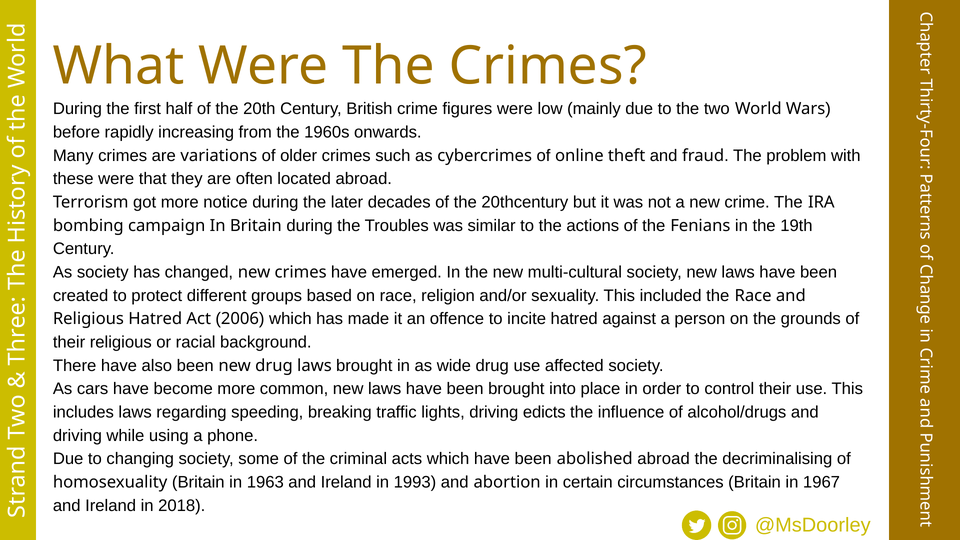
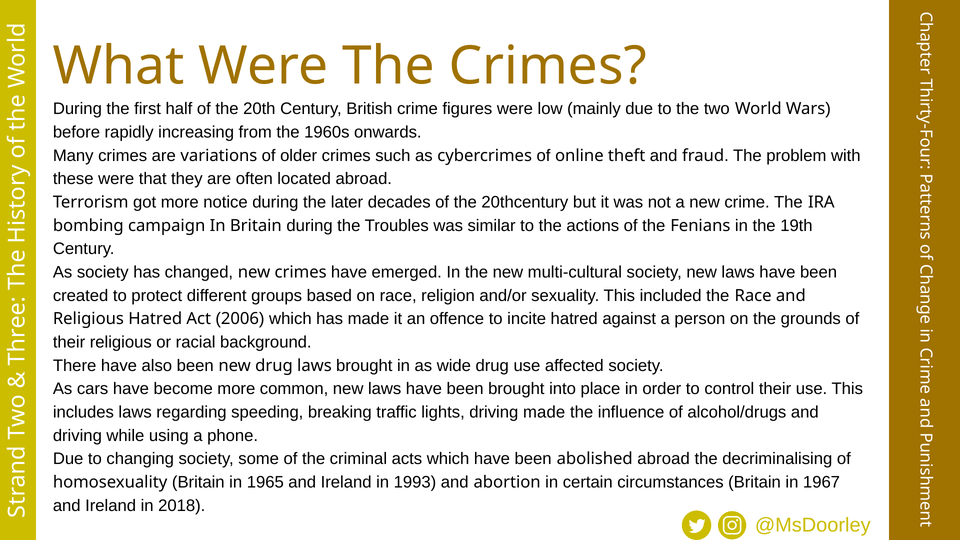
driving edicts: edicts -> made
1963: 1963 -> 1965
